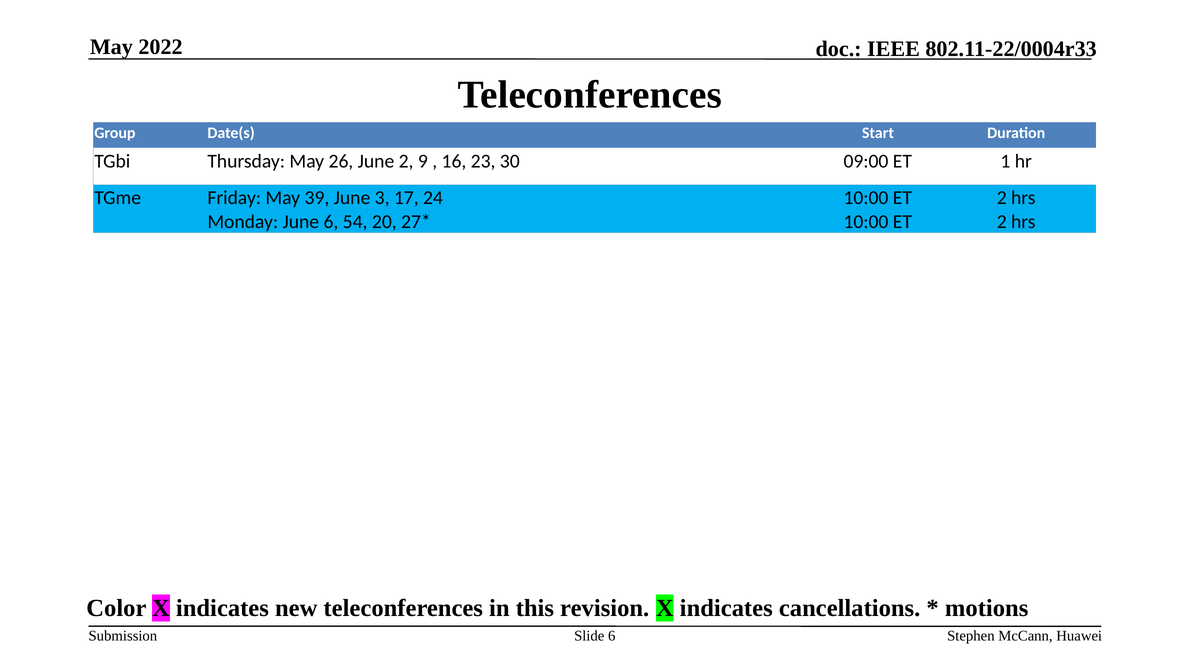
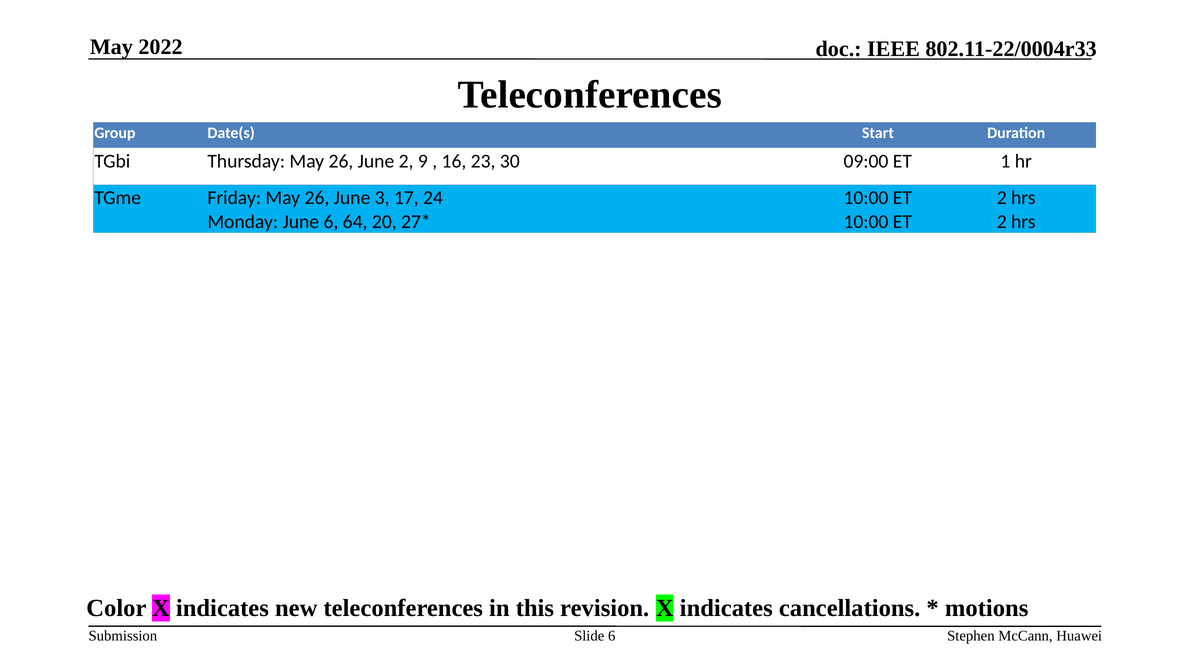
Friday May 39: 39 -> 26
54: 54 -> 64
